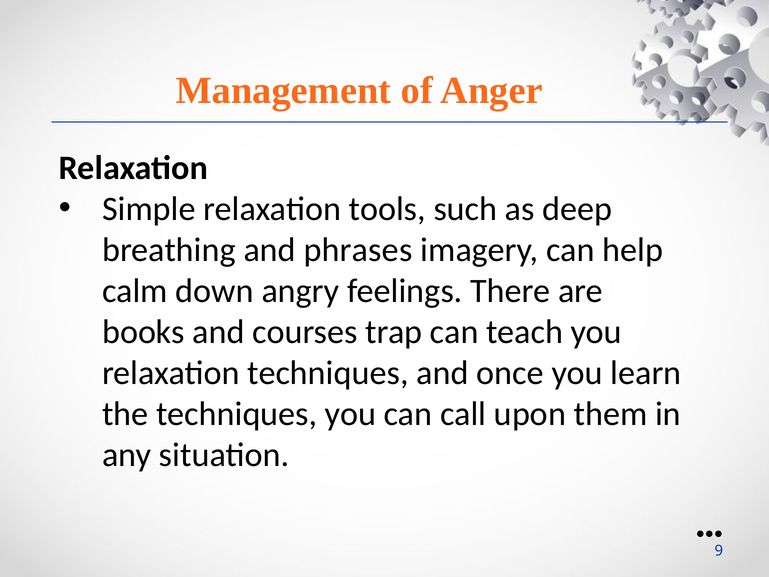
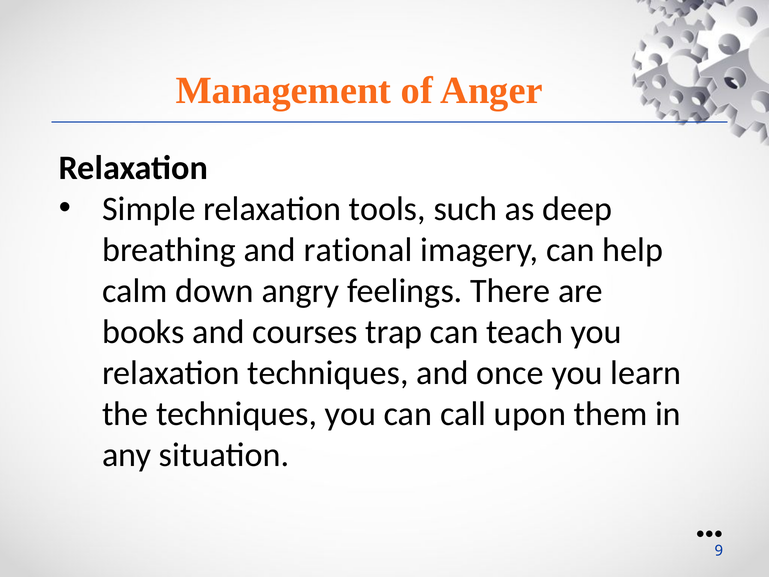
phrases: phrases -> rational
